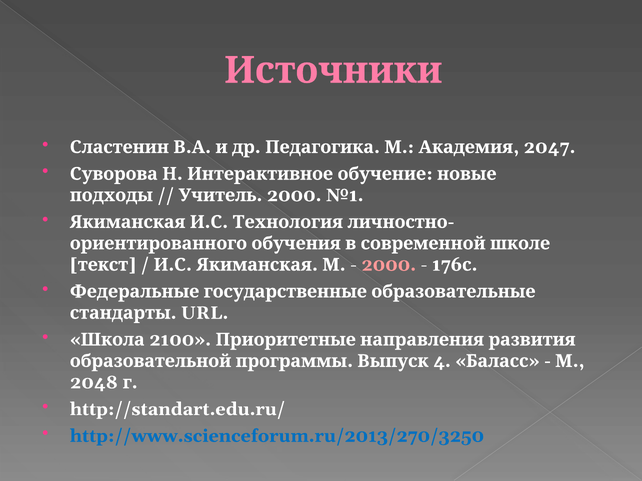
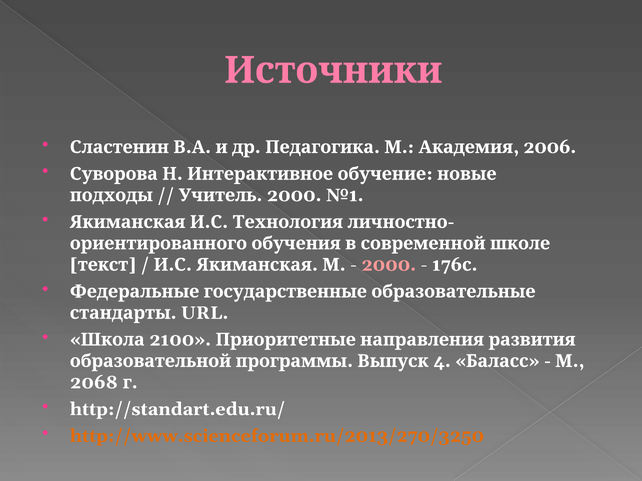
2047: 2047 -> 2006
2048: 2048 -> 2068
http://www.scienceforum.ru/2013/270/3250 colour: blue -> orange
